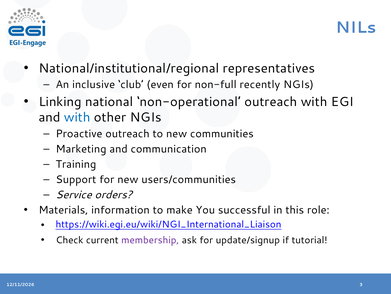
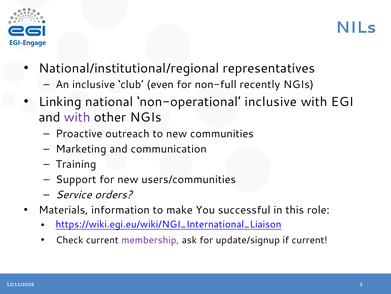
non-operational outreach: outreach -> inclusive
with at (77, 117) colour: blue -> purple
if tutorial: tutorial -> current
